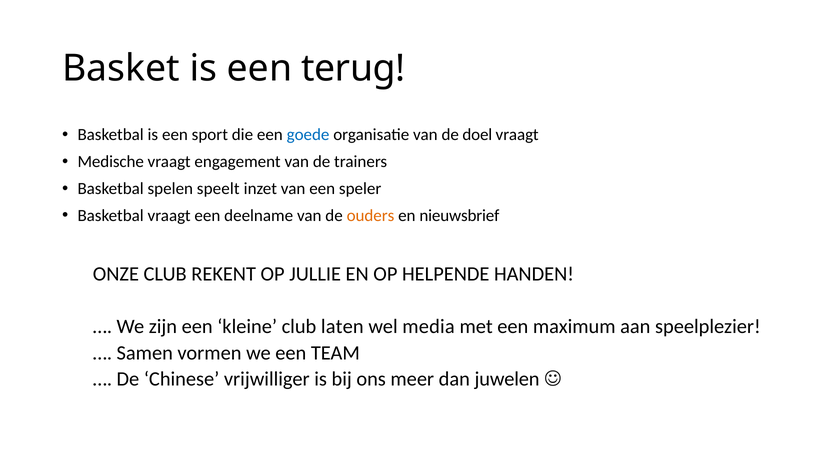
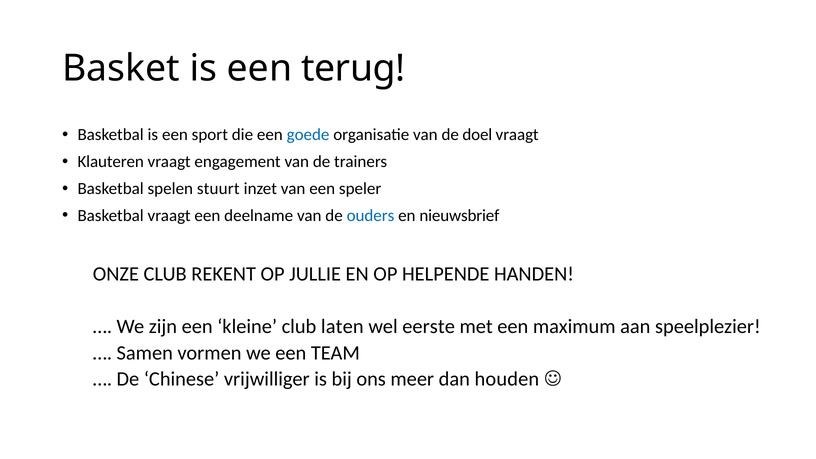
Medische: Medische -> Klauteren
speelt: speelt -> stuurt
ouders colour: orange -> blue
media: media -> eerste
juwelen: juwelen -> houden
